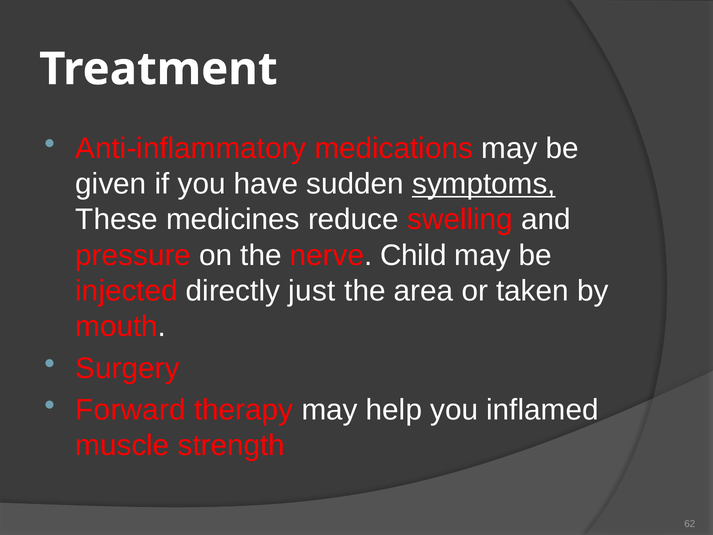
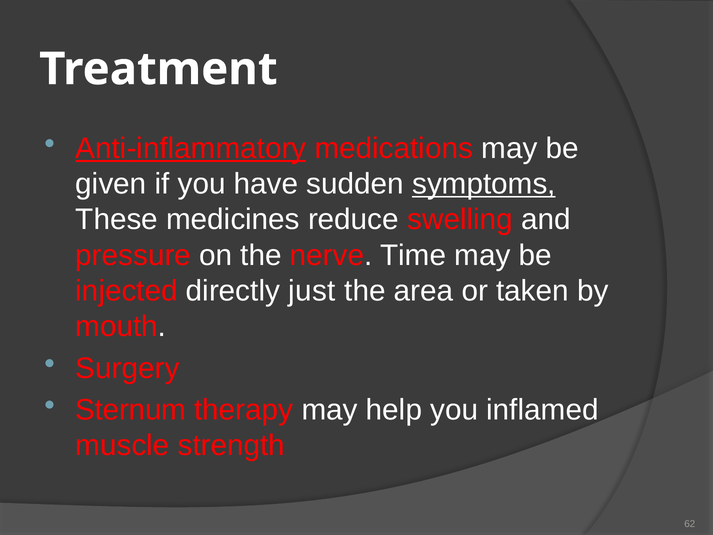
Anti-inflammatory underline: none -> present
Child: Child -> Time
Forward: Forward -> Sternum
